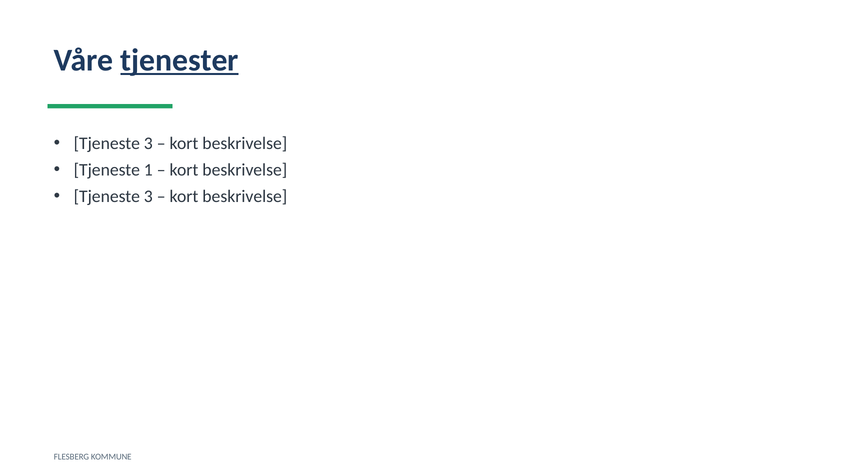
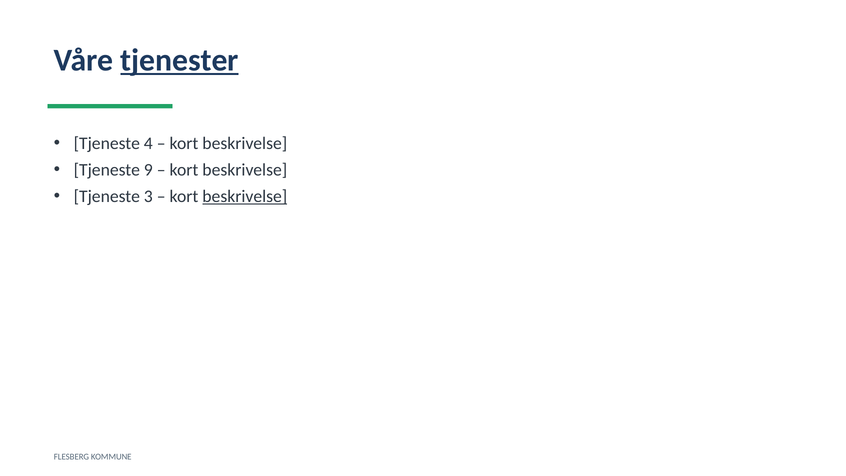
3 at (148, 143): 3 -> 4
1: 1 -> 9
beskrivelse at (245, 196) underline: none -> present
